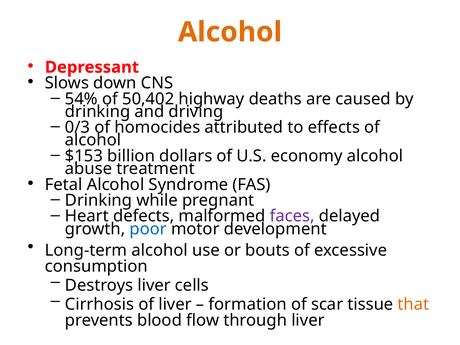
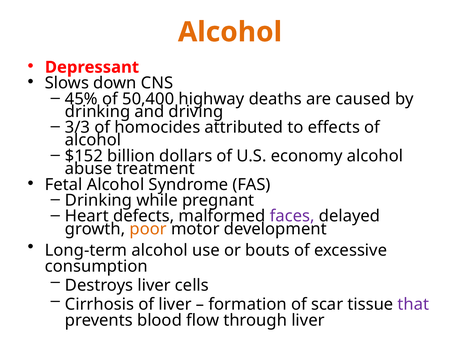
54%: 54% -> 45%
50,402: 50,402 -> 50,400
0/3: 0/3 -> 3/3
$153: $153 -> $152
poor colour: blue -> orange
that colour: orange -> purple
